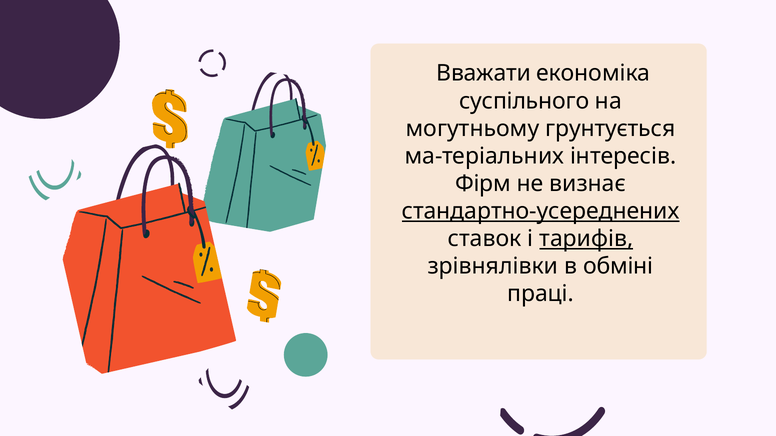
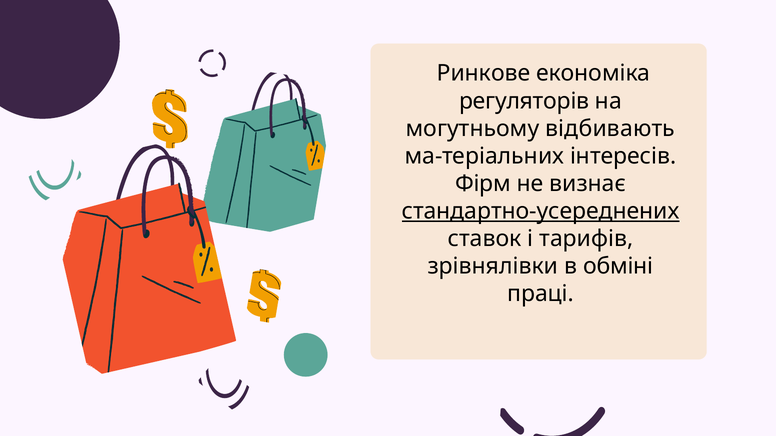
Вважати: Вважати -> Ринкове
суспільного: суспільного -> регуляторів
грунтується: грунтується -> відбивають
тарифів underline: present -> none
